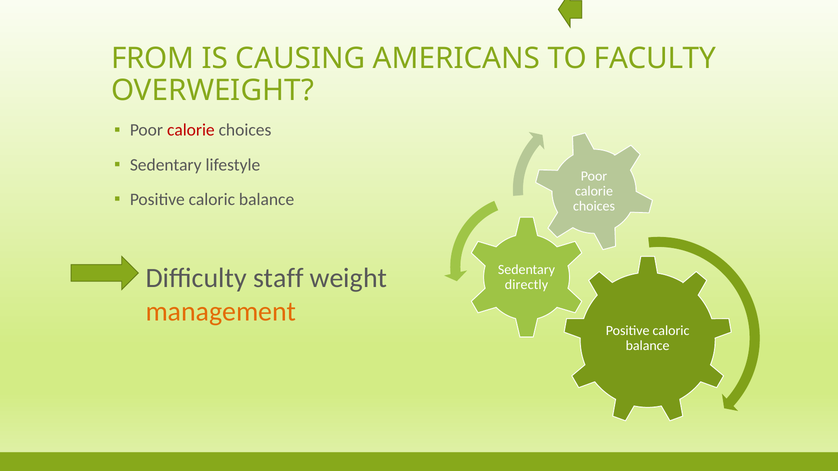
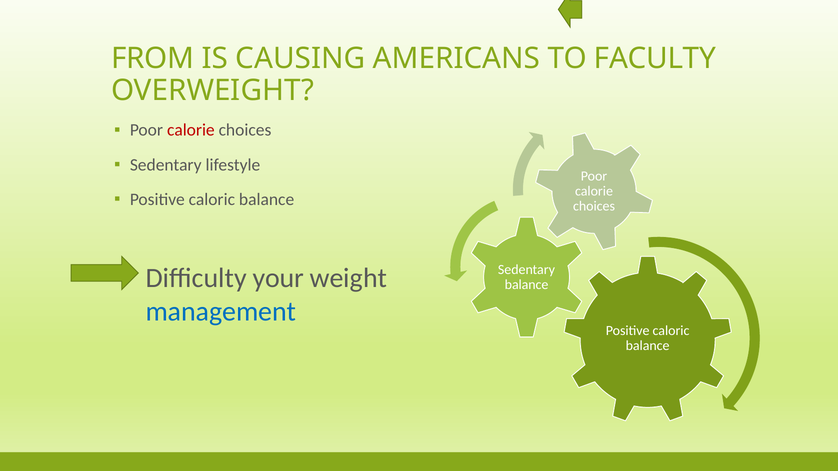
staff: staff -> your
directly at (526, 285): directly -> balance
management colour: orange -> blue
